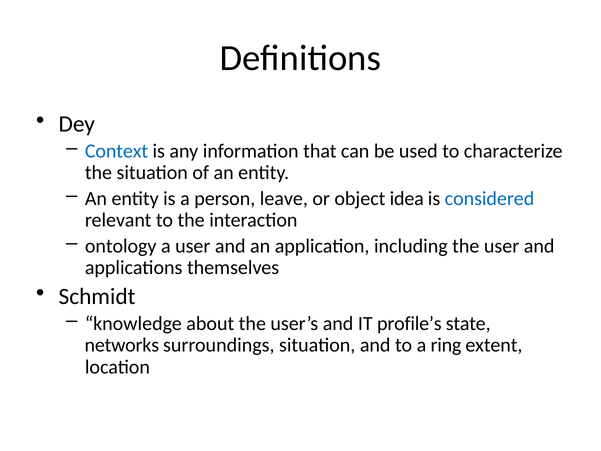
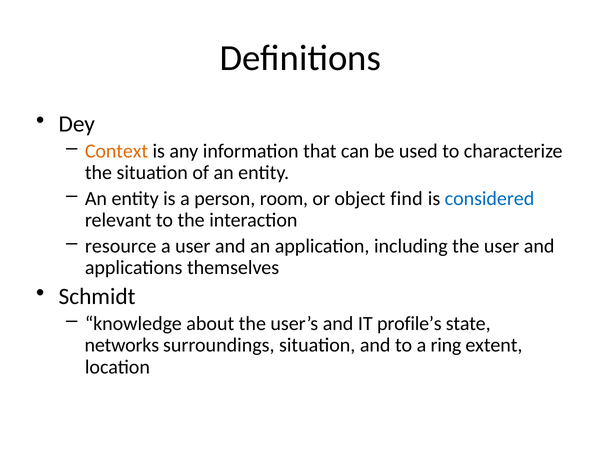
Context colour: blue -> orange
leave: leave -> room
idea: idea -> find
ontology: ontology -> resource
